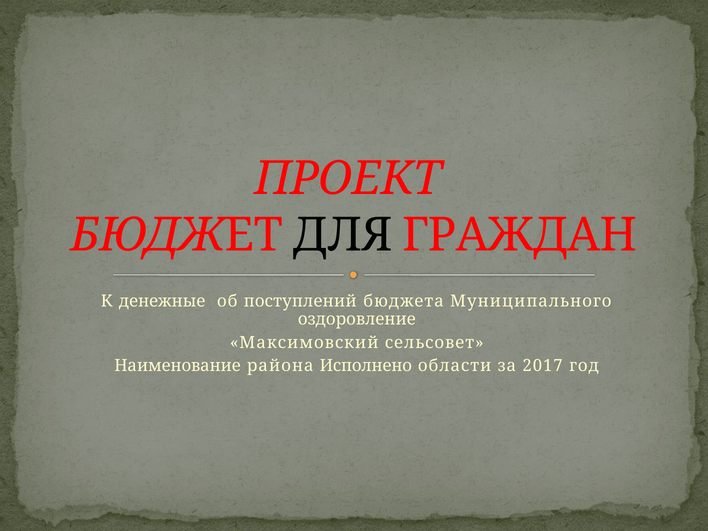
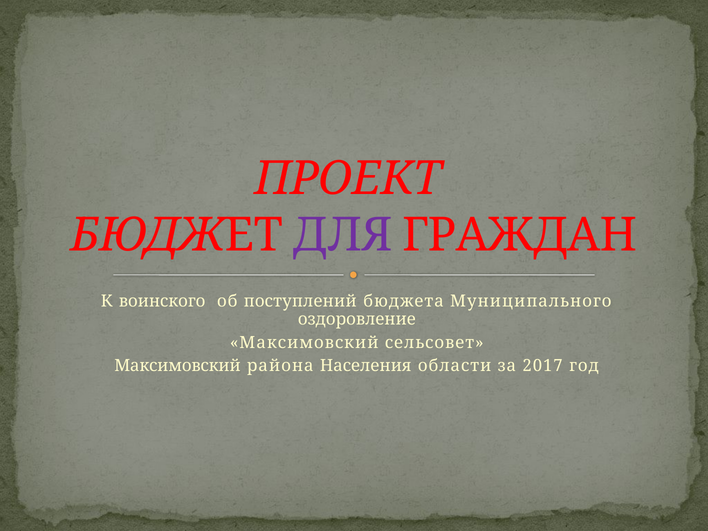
ДЛЯ colour: black -> purple
денежные: денежные -> воинского
Наименование at (178, 366): Наименование -> Максимовский
Исполнено: Исполнено -> Населения
